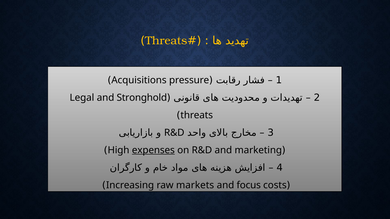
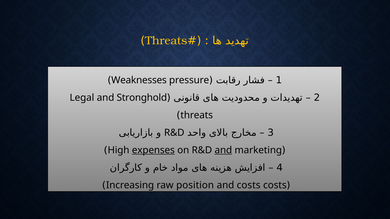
Acquisitions: Acquisitions -> Weaknesses
and at (223, 150) underline: none -> present
markets: markets -> position
and focus: focus -> costs
